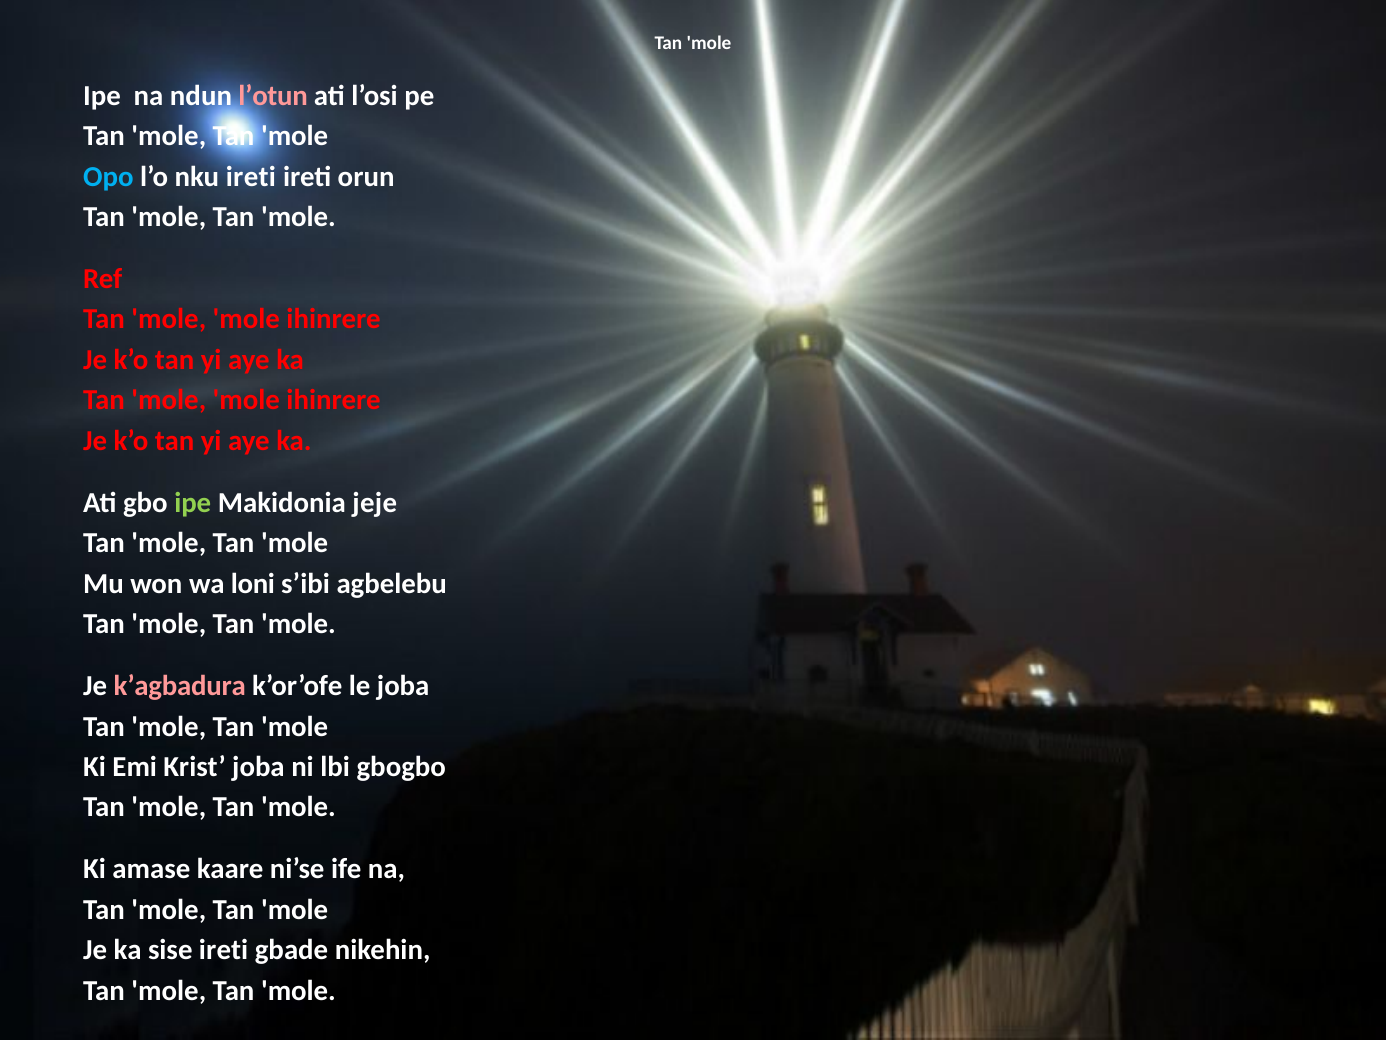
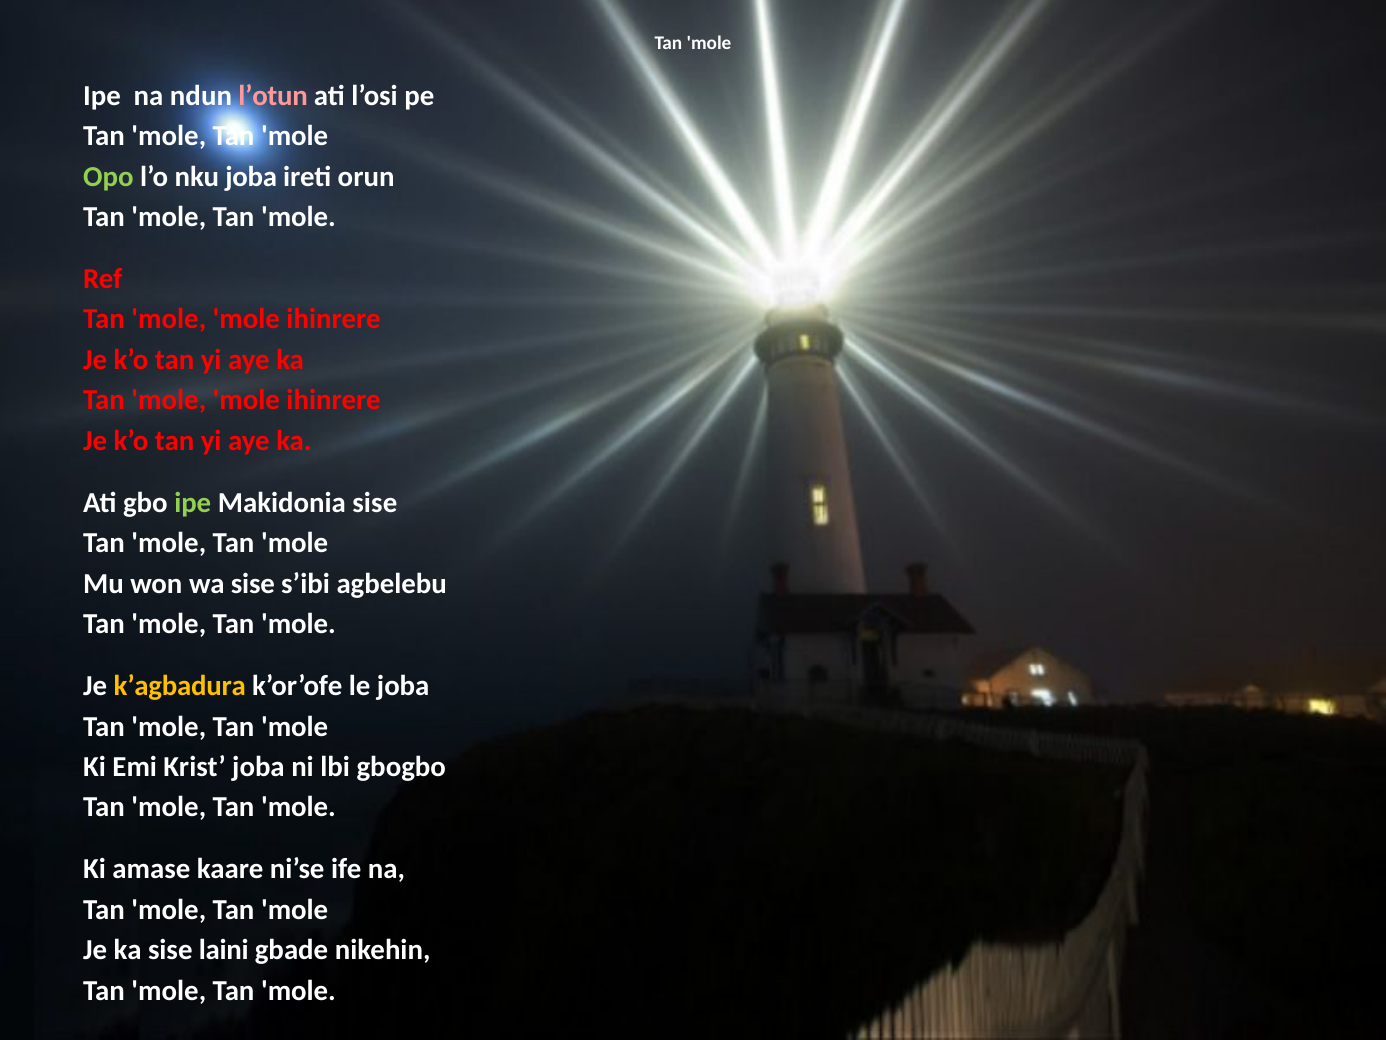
Opo colour: light blue -> light green
nku ireti: ireti -> joba
Makidonia jeje: jeje -> sise
wa loni: loni -> sise
k’agbadura colour: pink -> yellow
sise ireti: ireti -> laini
